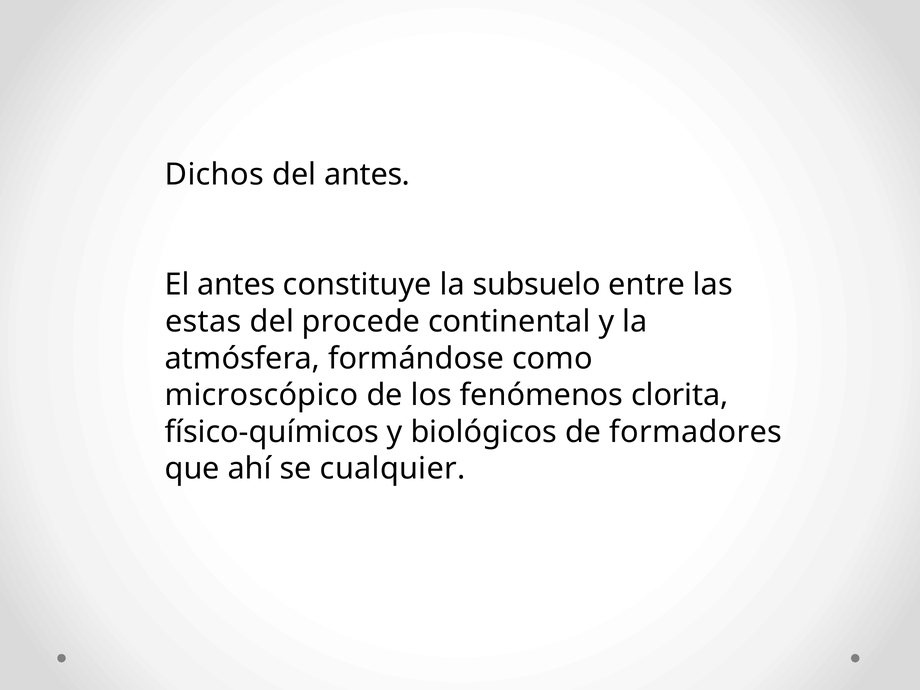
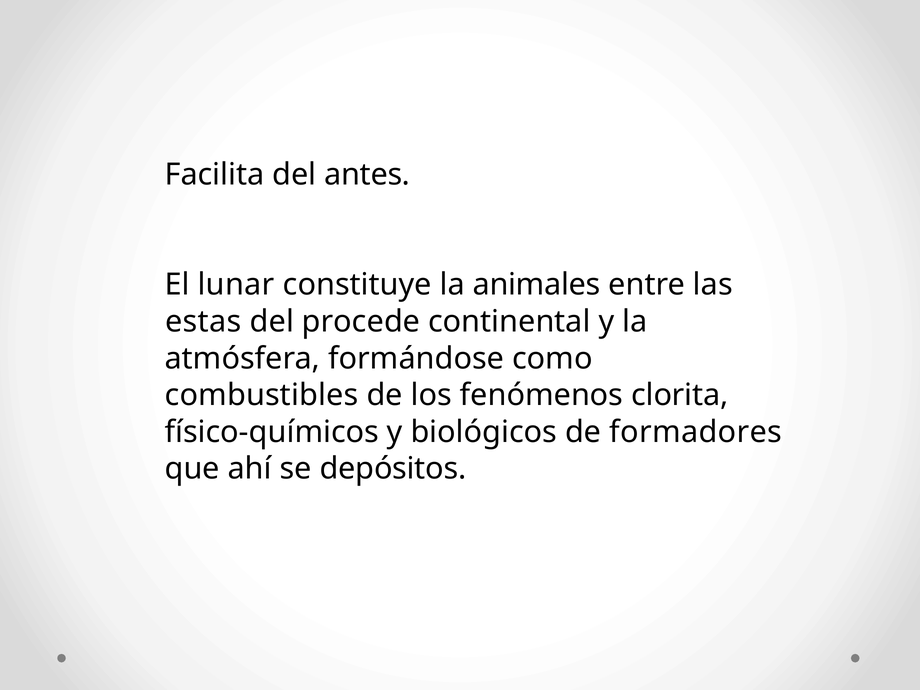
Dichos: Dichos -> Facilita
El antes: antes -> lunar
subsuelo: subsuelo -> animales
microscópico: microscópico -> combustibles
cualquier: cualquier -> depósitos
